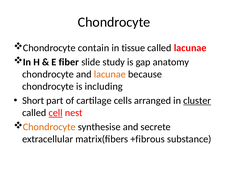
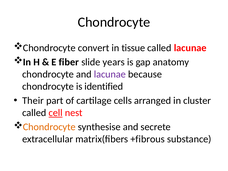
contain: contain -> convert
study: study -> years
lacunae at (110, 74) colour: orange -> purple
including: including -> identified
Short: Short -> Their
cluster underline: present -> none
